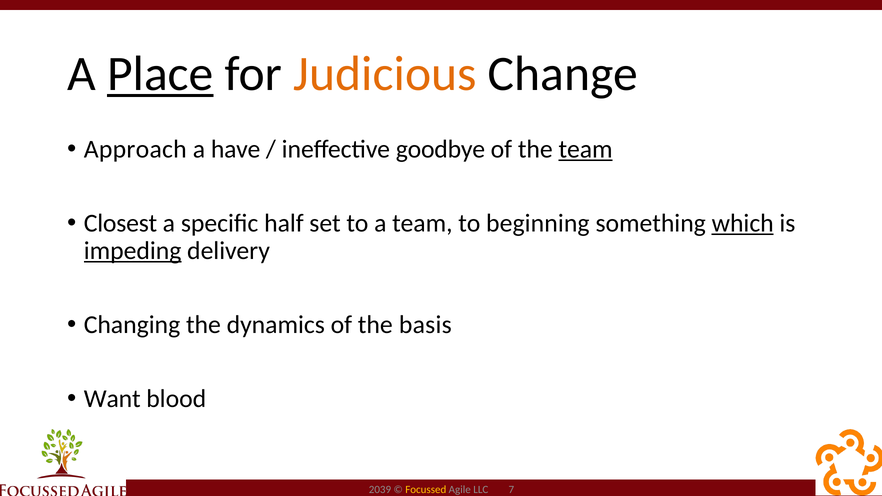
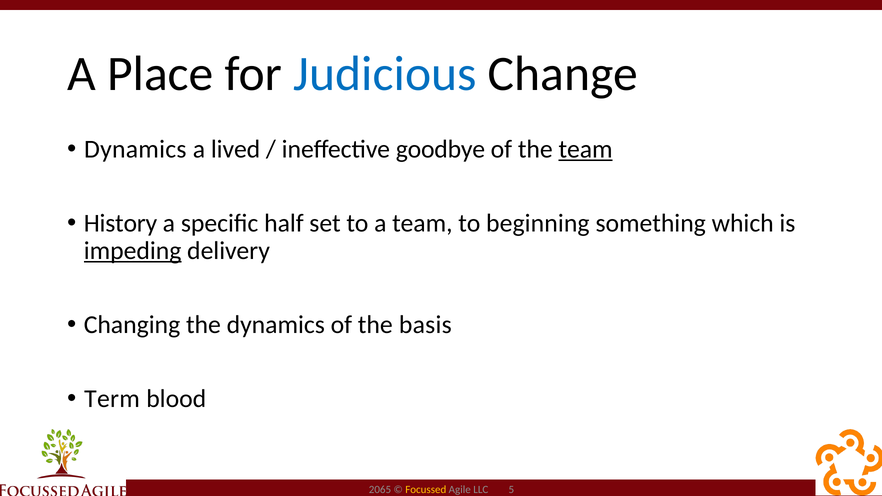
Place underline: present -> none
Judicious colour: orange -> blue
Approach at (135, 149): Approach -> Dynamics
have: have -> lived
Closest: Closest -> History
which underline: present -> none
Want: Want -> Term
2039: 2039 -> 2065
7: 7 -> 5
